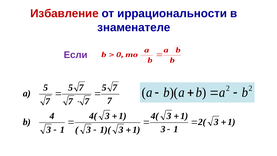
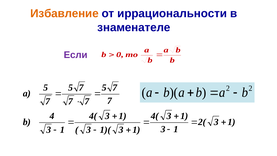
Избавление colour: red -> orange
